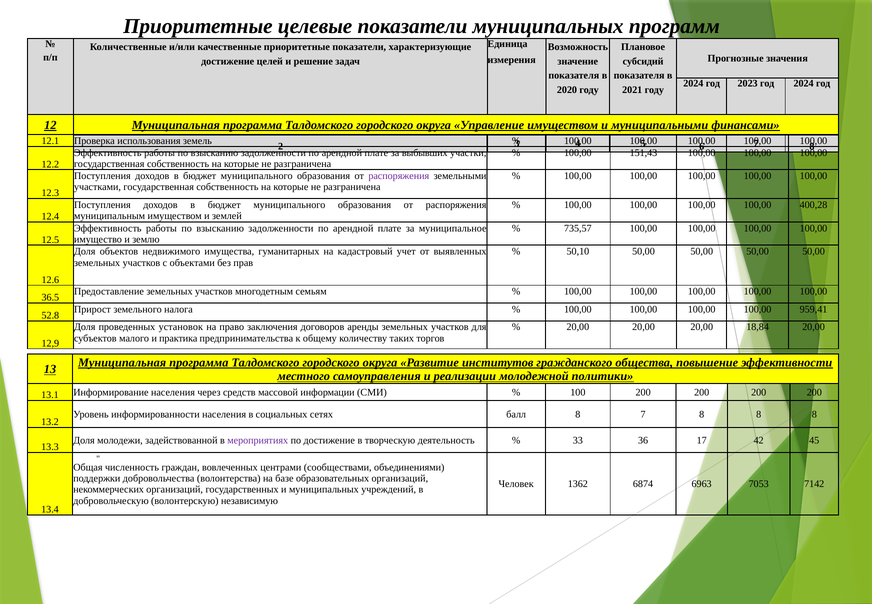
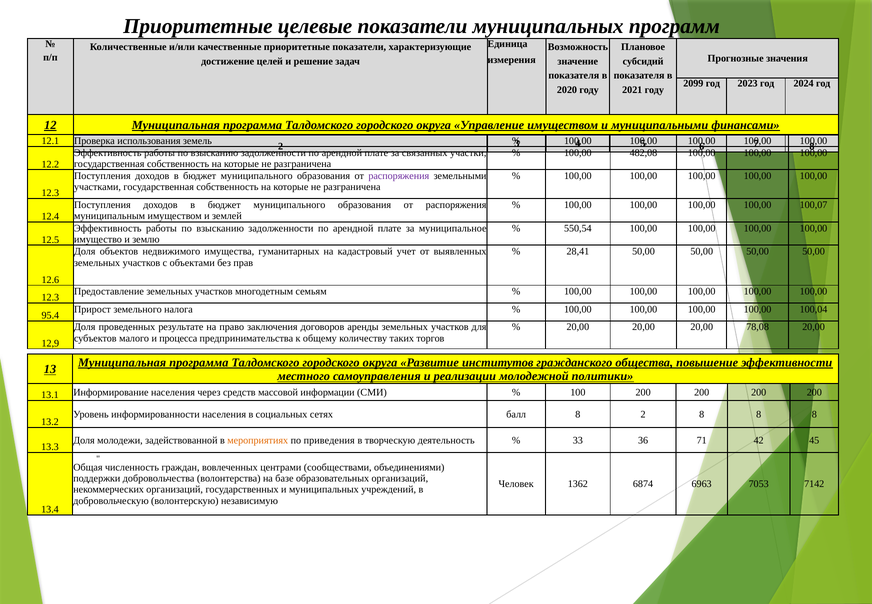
2024 at (693, 84): 2024 -> 2099
выбывших: выбывших -> связанных
151,43: 151,43 -> 482,08
400,28: 400,28 -> 100,07
735,57: 735,57 -> 550,54
50,10: 50,10 -> 28,41
36.5 at (50, 297): 36.5 -> 12.3
959,41: 959,41 -> 100,04
52.8: 52.8 -> 95.4
установок: установок -> результате
18,84: 18,84 -> 78,08
практика: практика -> процесса
8 7: 7 -> 2
мероприятиях colour: purple -> orange
по достижение: достижение -> приведения
17: 17 -> 71
